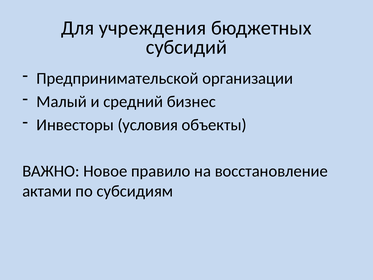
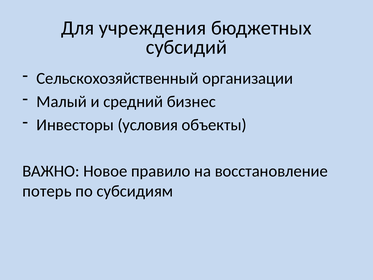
Предпринимательской: Предпринимательской -> Сельскохозяйственный
актами: актами -> потерь
